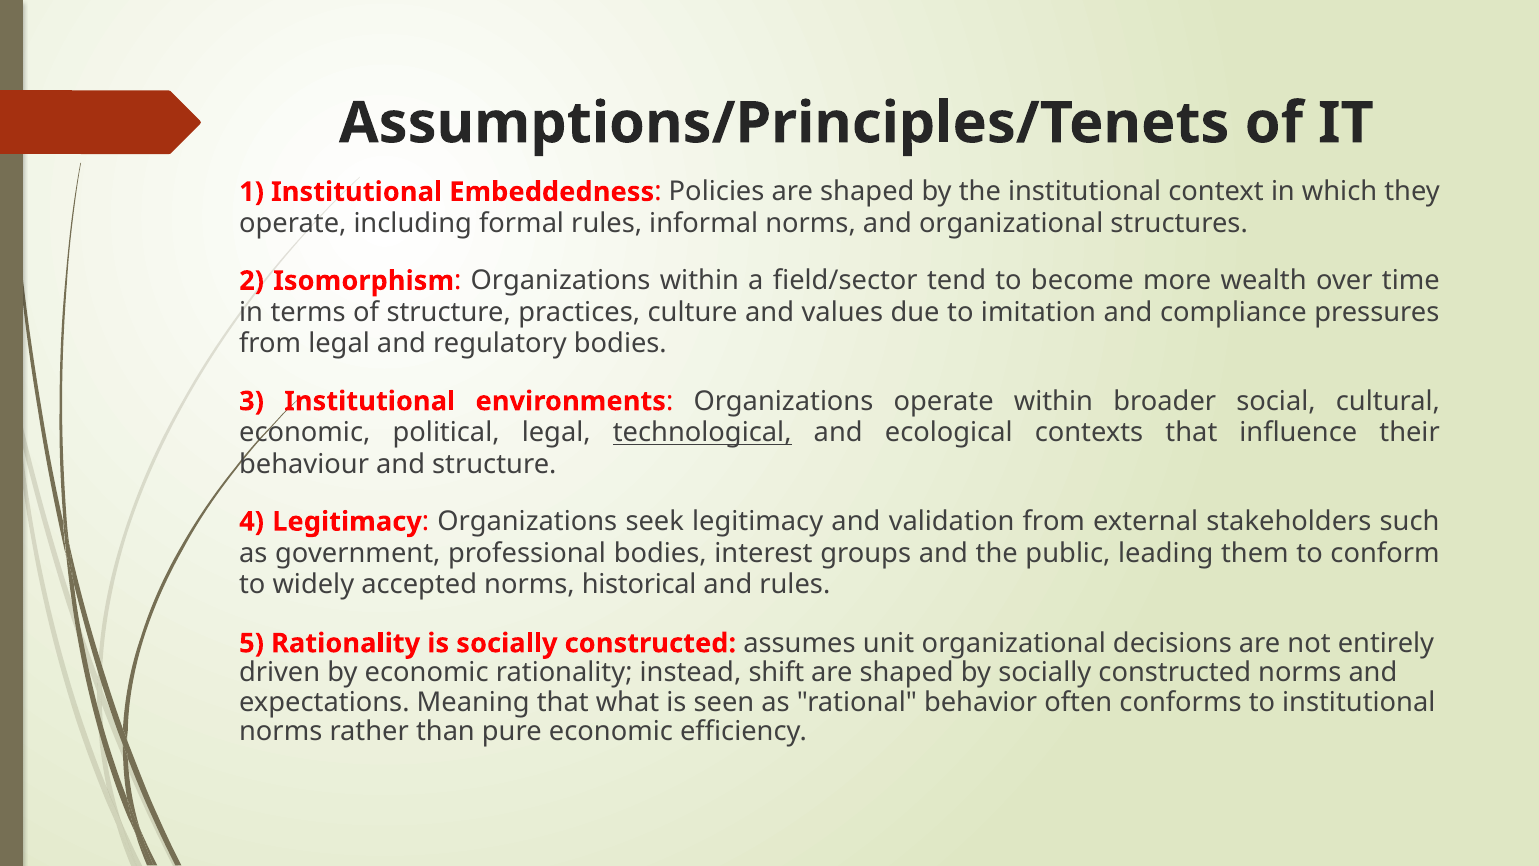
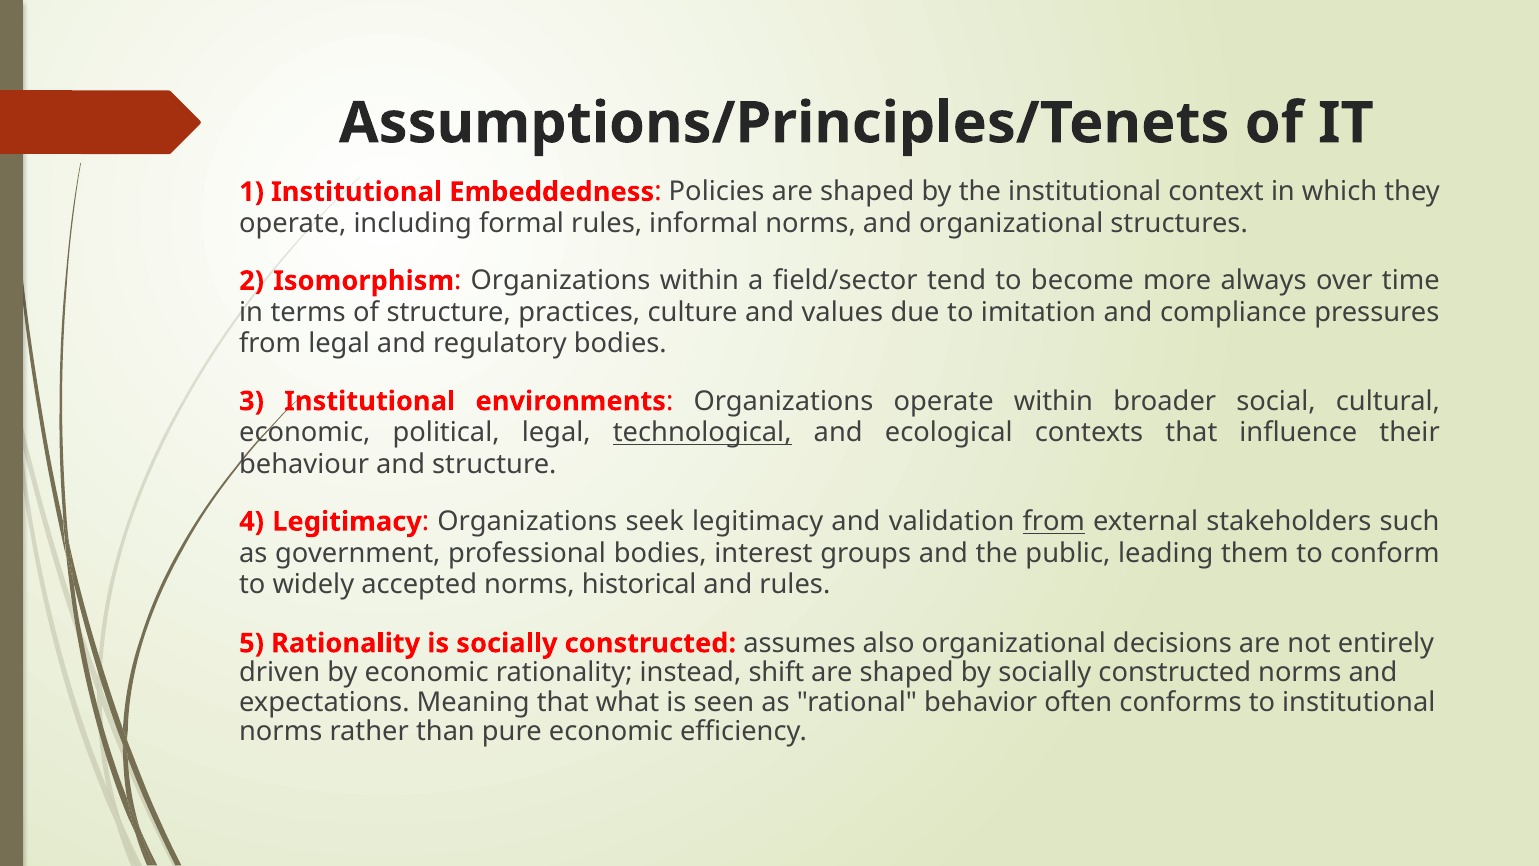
wealth: wealth -> always
from at (1054, 521) underline: none -> present
unit: unit -> also
